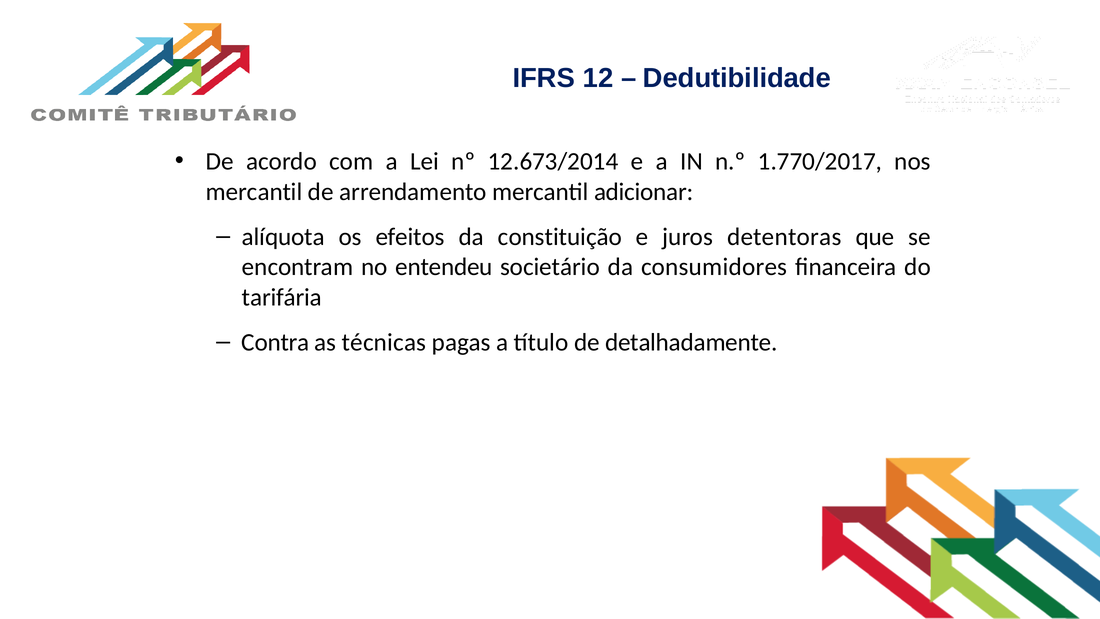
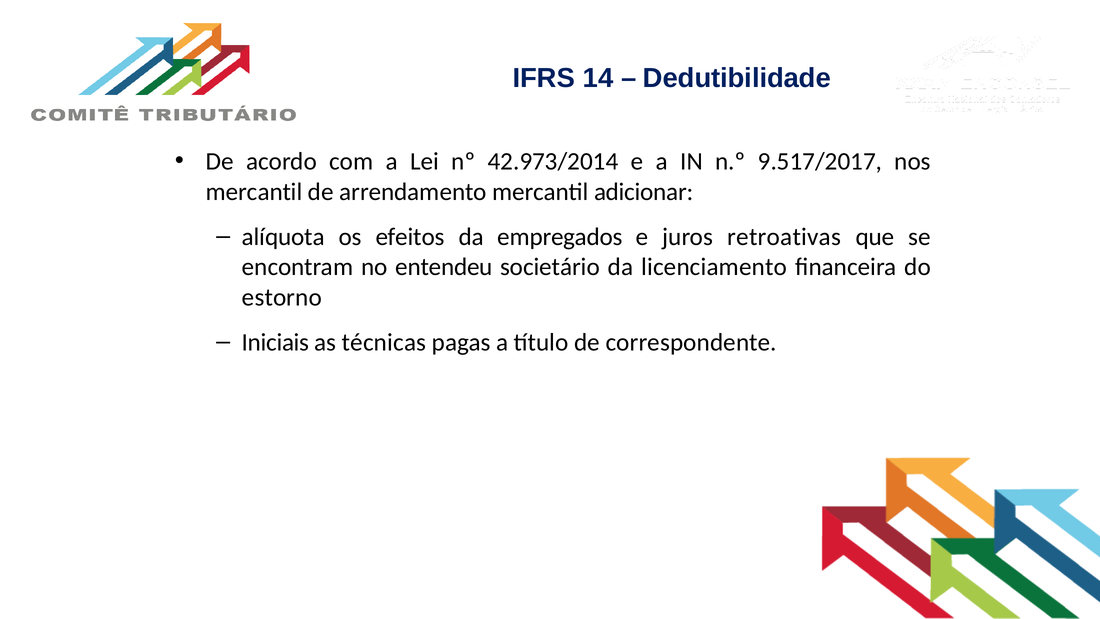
12: 12 -> 14
12.673/2014: 12.673/2014 -> 42.973/2014
1.770/2017: 1.770/2017 -> 9.517/2017
constituição: constituição -> empregados
detentoras: detentoras -> retroativas
consumidores: consumidores -> licenciamento
tarifária: tarifária -> estorno
Contra: Contra -> Iniciais
detalhadamente: detalhadamente -> correspondente
